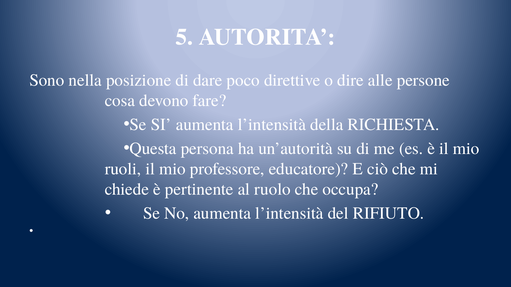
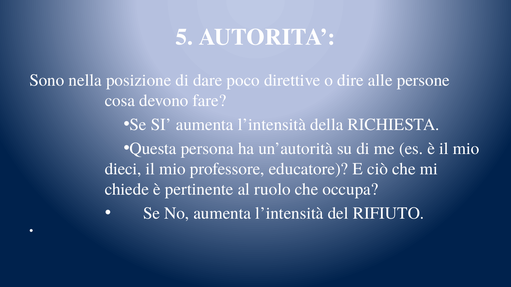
ruoli: ruoli -> dieci
